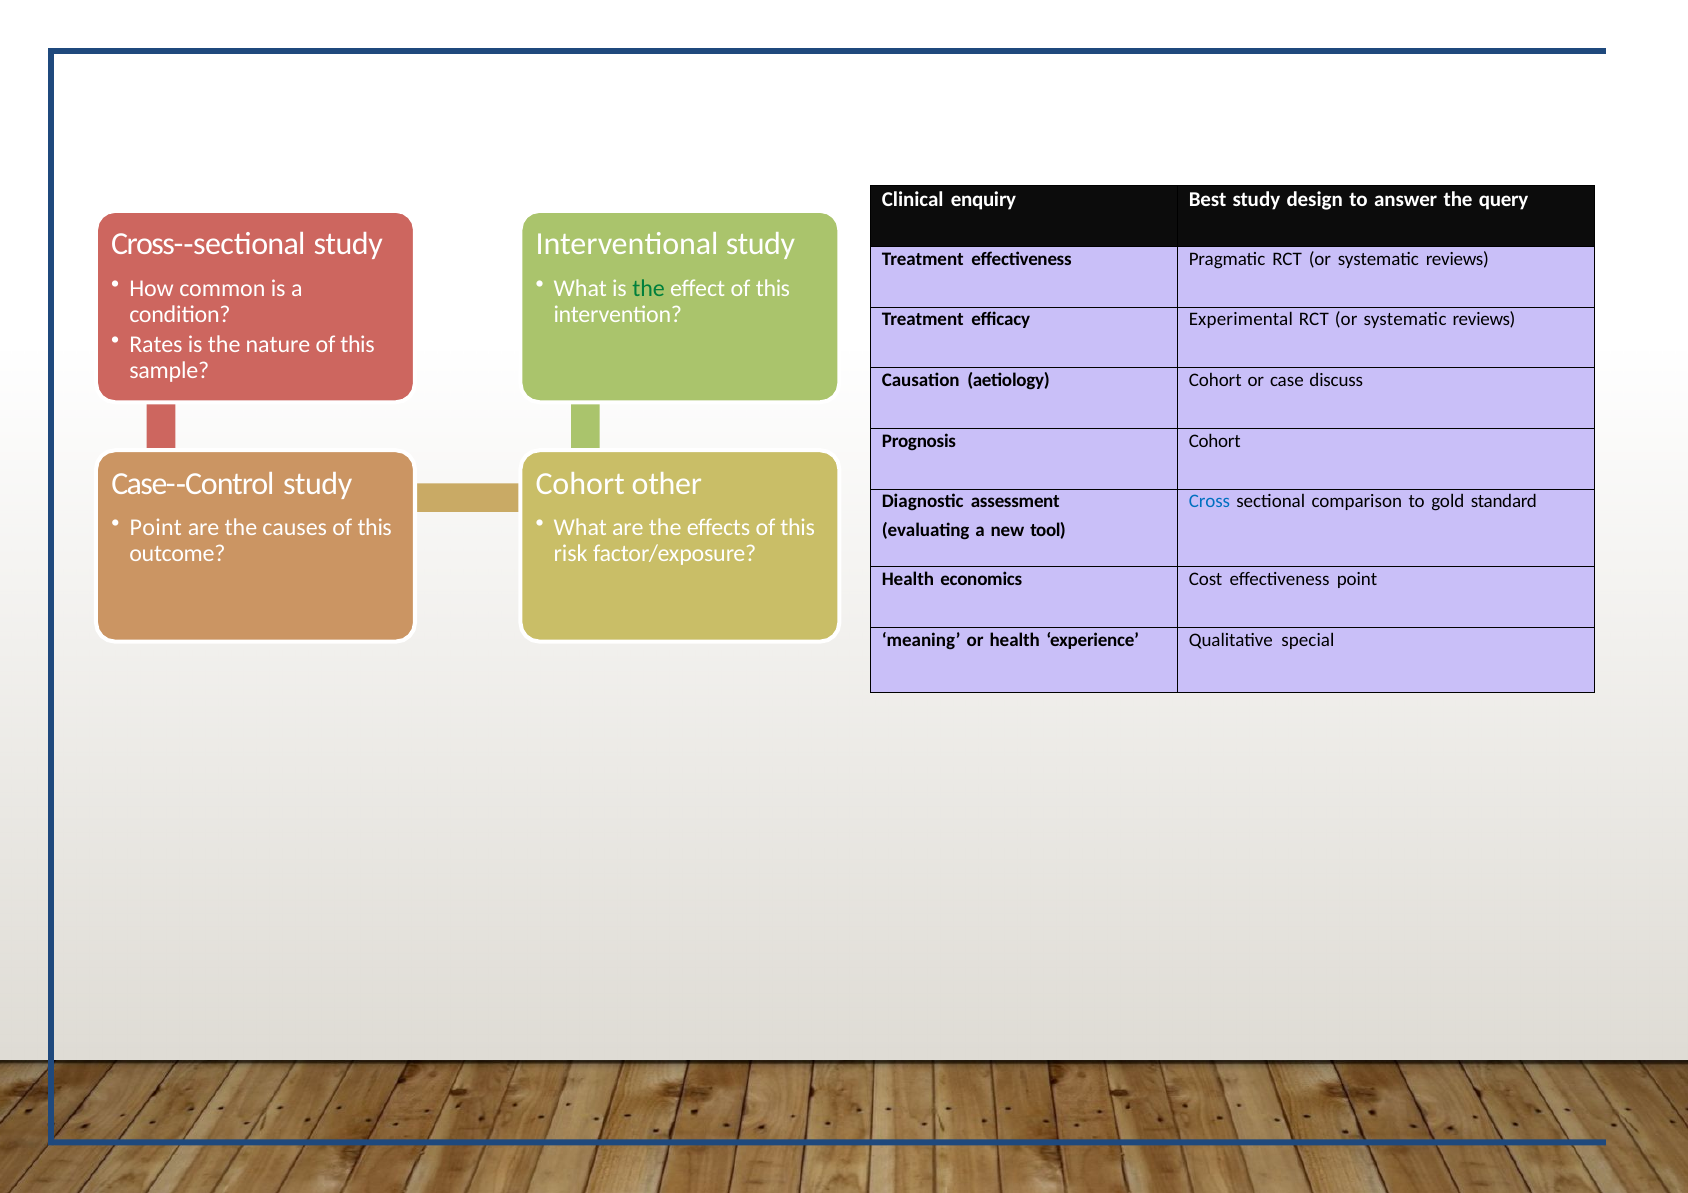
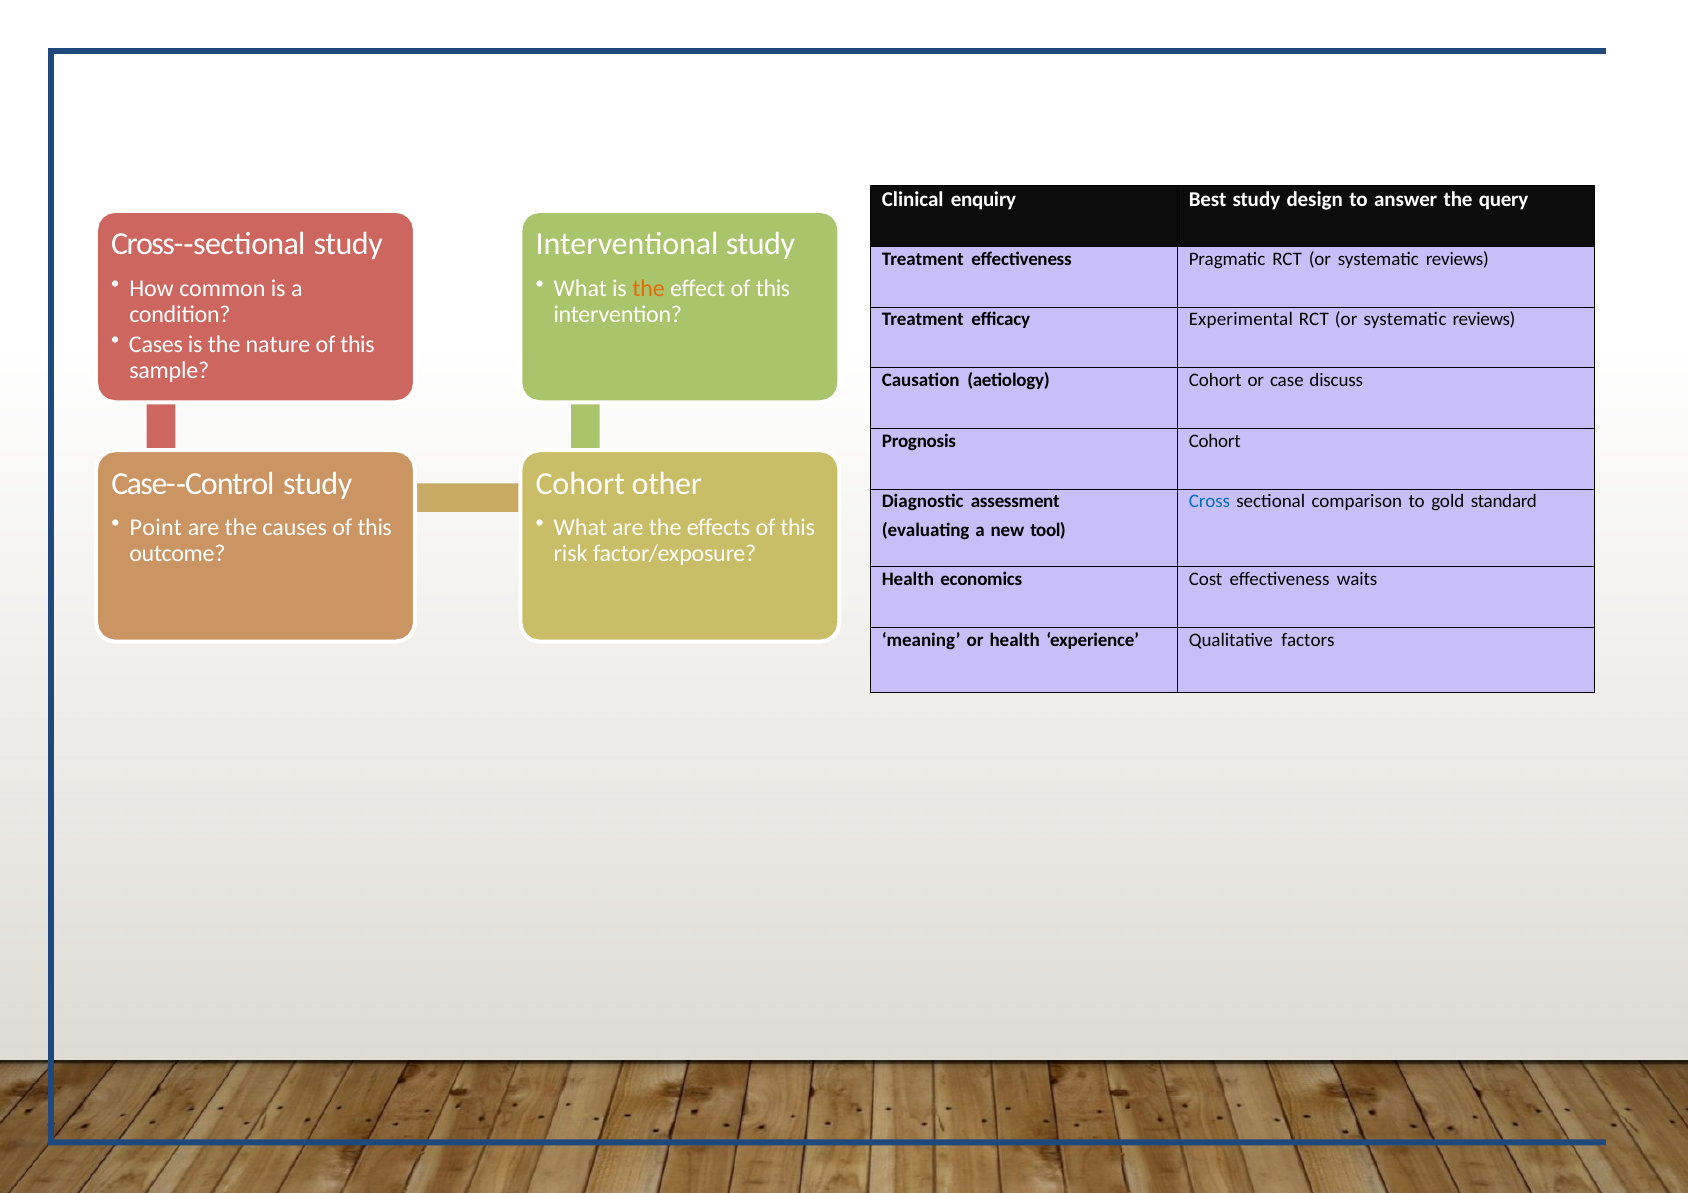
the at (649, 288) colour: green -> orange
Rates: Rates -> Cases
effectiveness point: point -> waits
special: special -> factors
